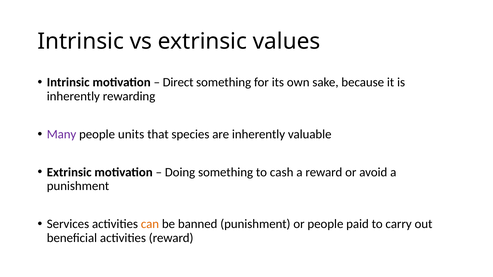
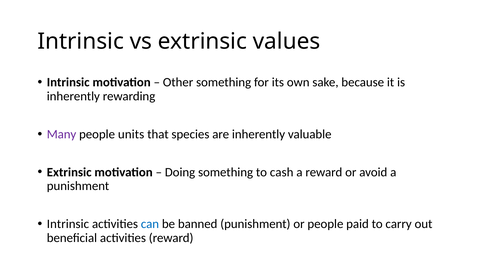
Direct: Direct -> Other
Services at (68, 224): Services -> Intrinsic
can colour: orange -> blue
